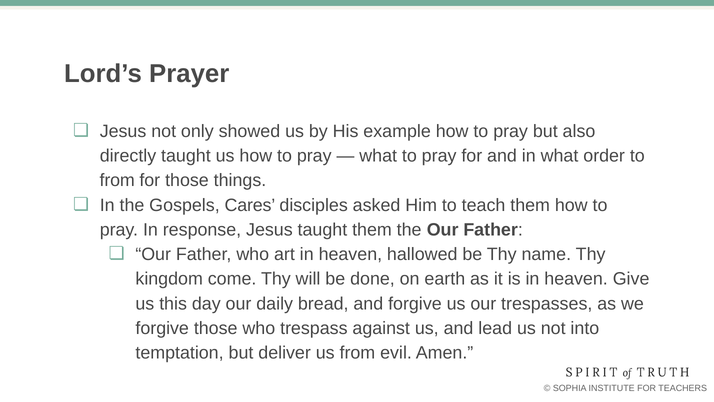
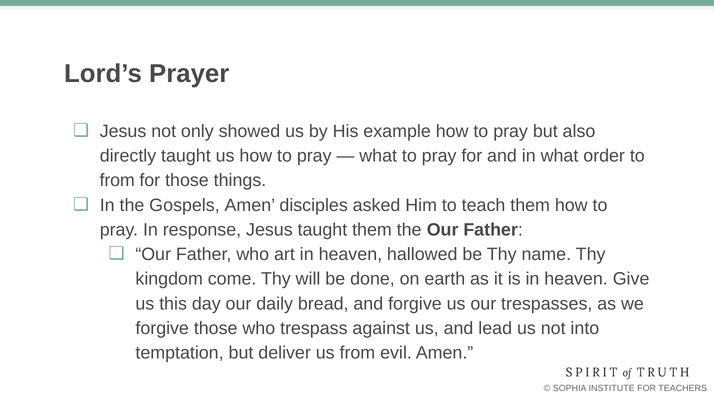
Gospels Cares: Cares -> Amen
